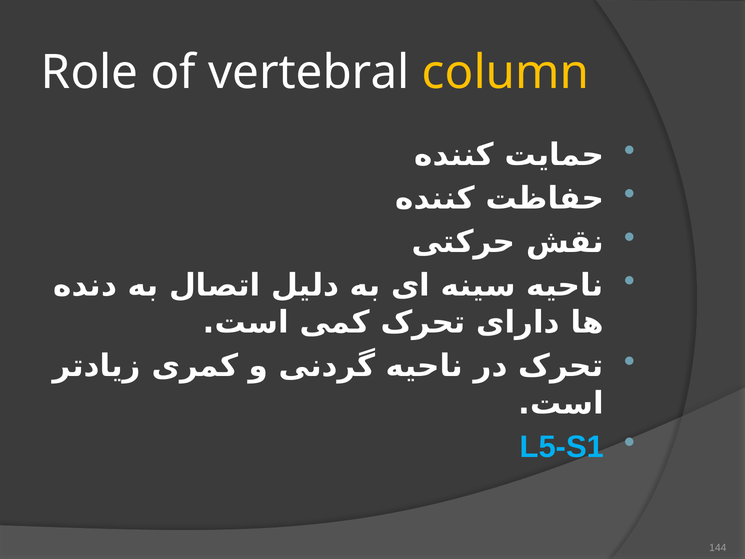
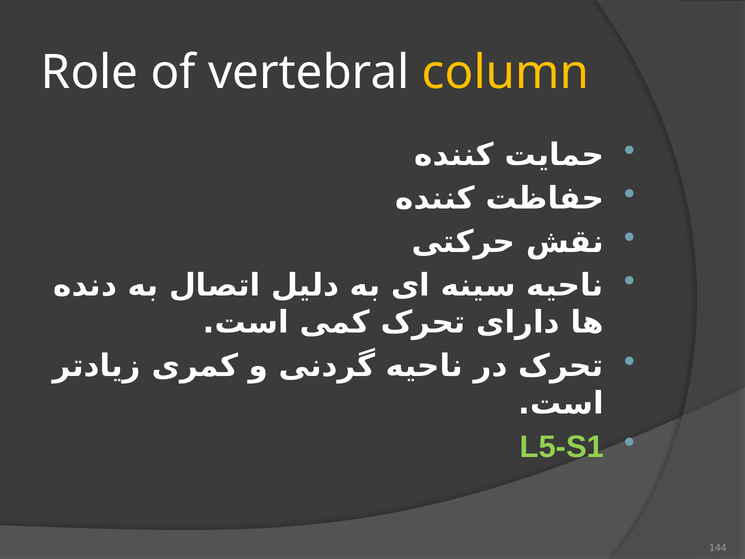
L5-S1 colour: light blue -> light green
